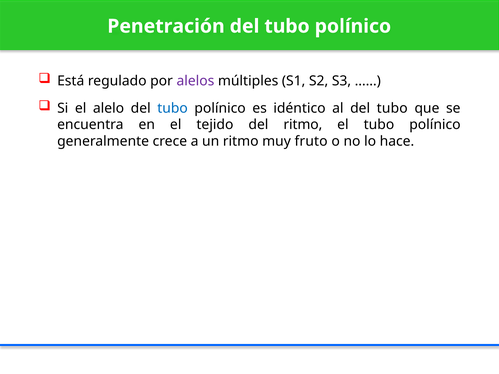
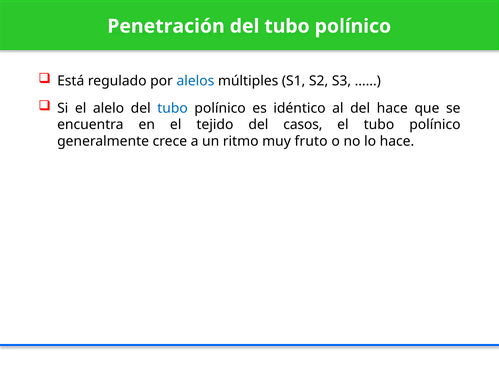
alelos colour: purple -> blue
al del tubo: tubo -> hace
del ritmo: ritmo -> casos
